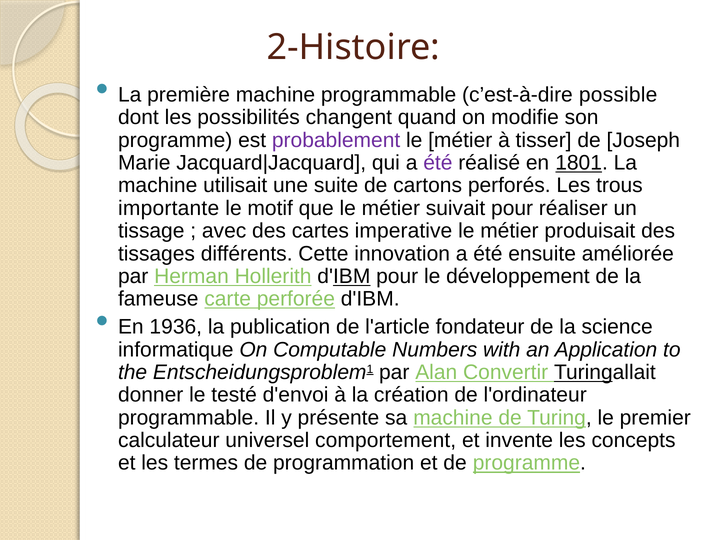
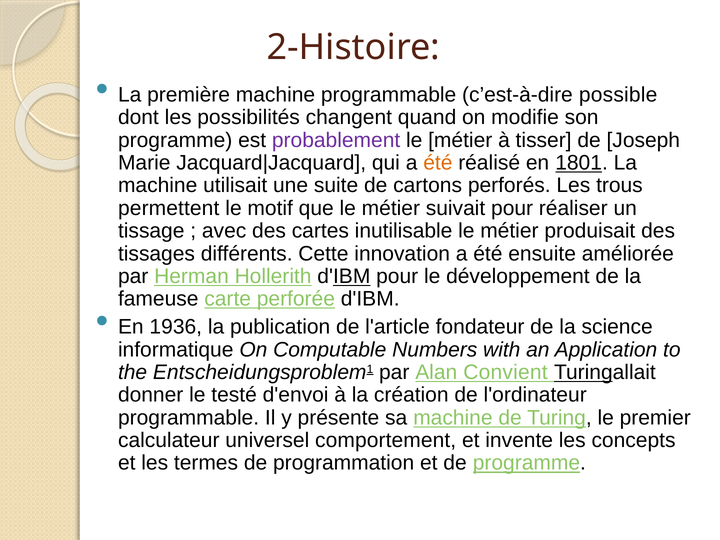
été at (438, 163) colour: purple -> orange
importante: importante -> permettent
imperative: imperative -> inutilisable
Convertir: Convertir -> Convient
